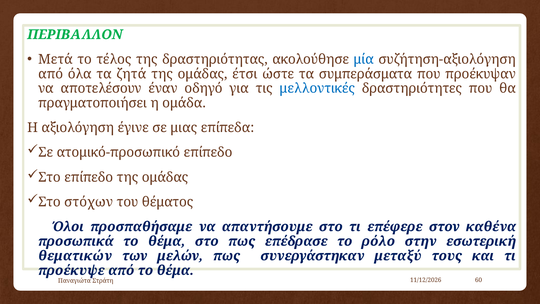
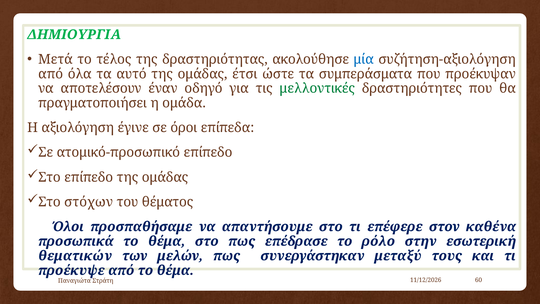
ΠΕΡΙΒΑΛΛΟΝ: ΠΕΡΙΒΑΛΛΟΝ -> ΔΗΜΙΟΥΡΓΙΑ
ζητά: ζητά -> αυτό
μελλοντικές colour: blue -> green
μιας: μιας -> όροι
